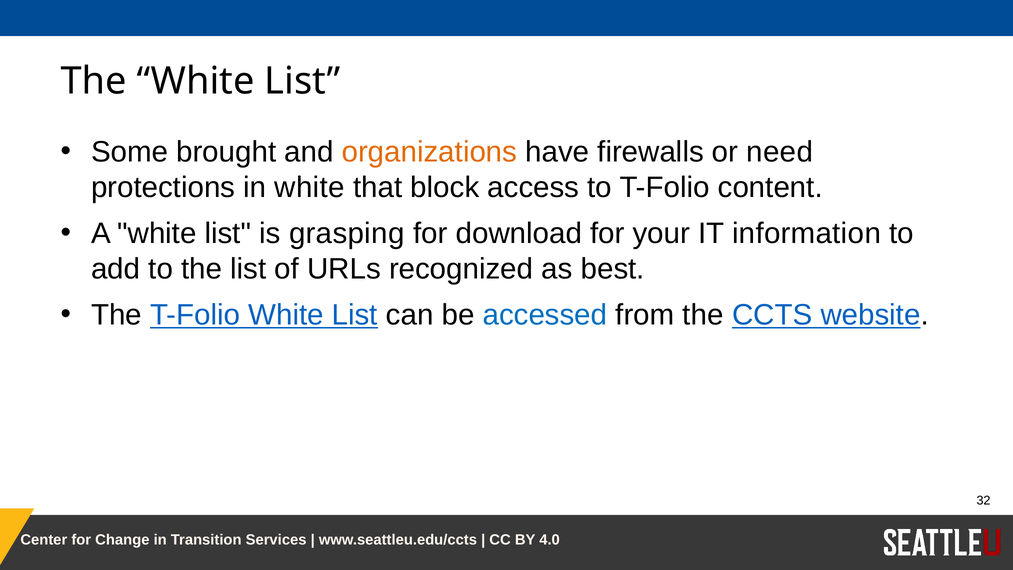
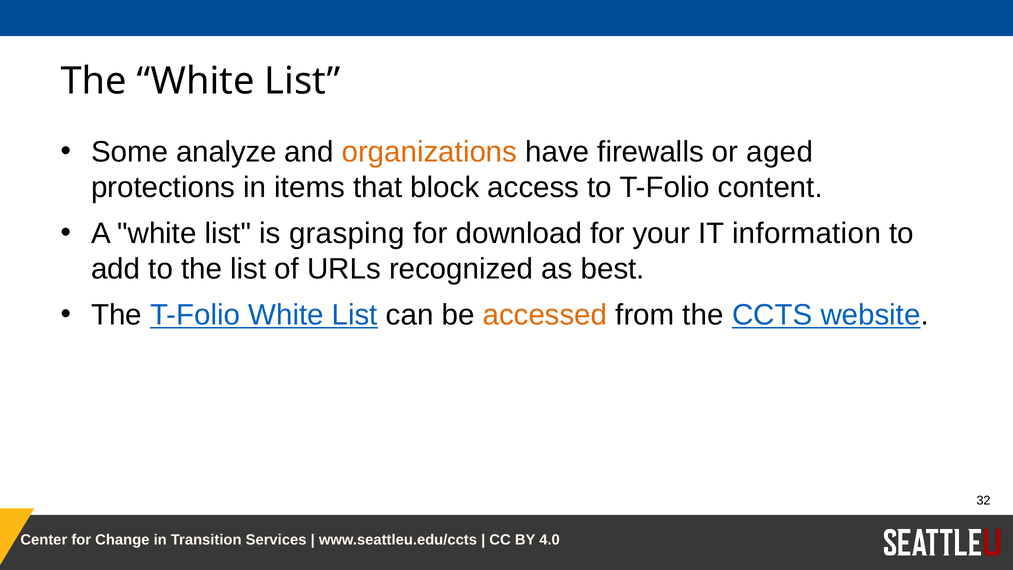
brought: brought -> analyze
need: need -> aged
in white: white -> items
accessed colour: blue -> orange
